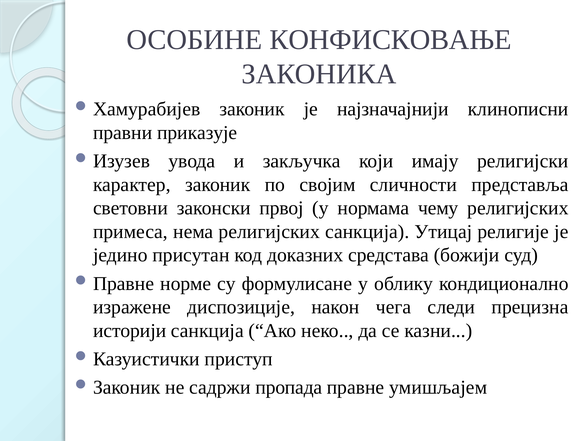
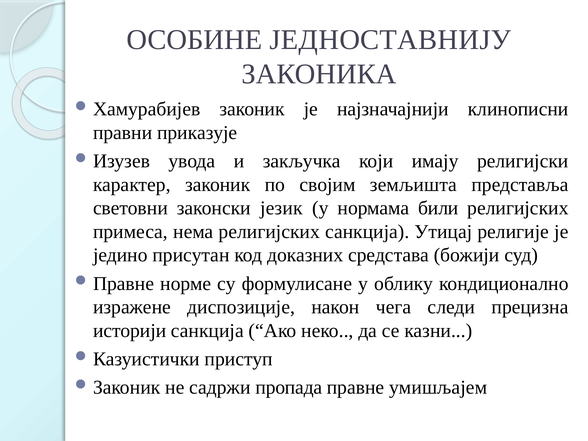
КОНФИСКОВАЊЕ: КОНФИСКОВАЊЕ -> ЈЕДНОСТАВНИЈУ
сличности: сличности -> земљишта
првој: првој -> језик
чему: чему -> били
